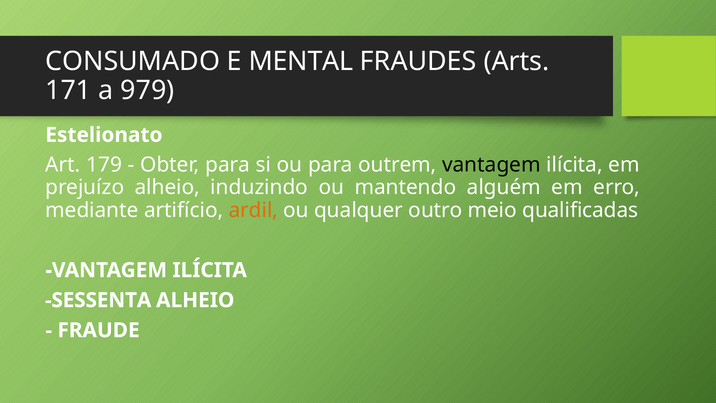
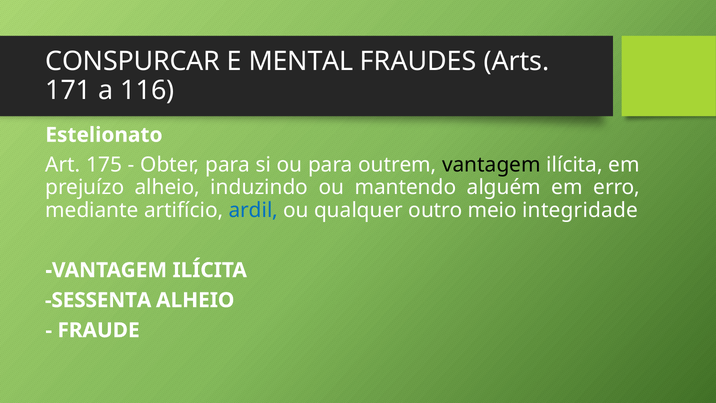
CONSUMADO: CONSUMADO -> CONSPURCAR
979: 979 -> 116
179: 179 -> 175
ardil colour: orange -> blue
qualificadas: qualificadas -> integridade
